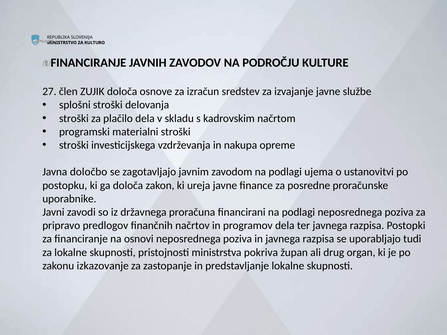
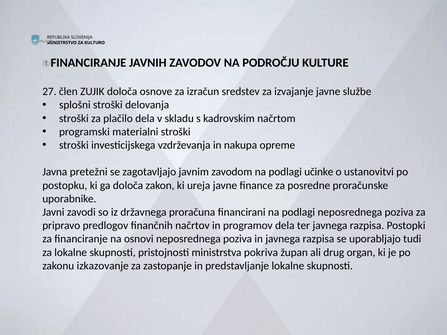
določbo: določbo -> pretežni
ujema: ujema -> učinke
